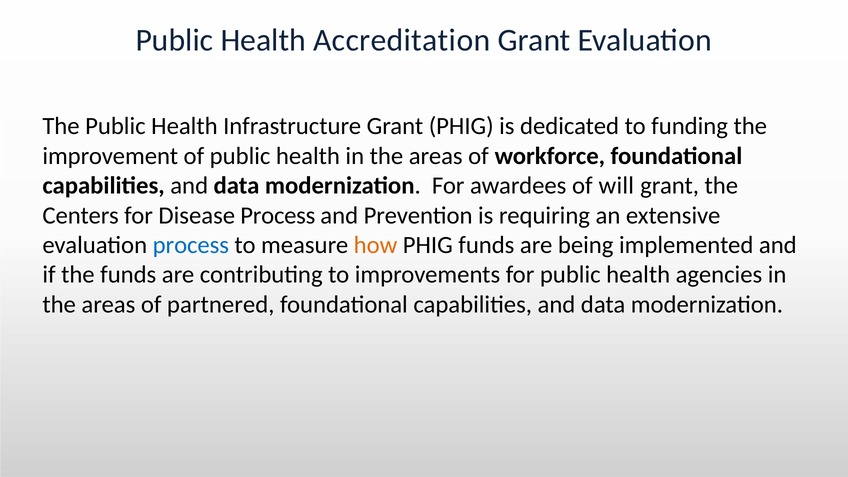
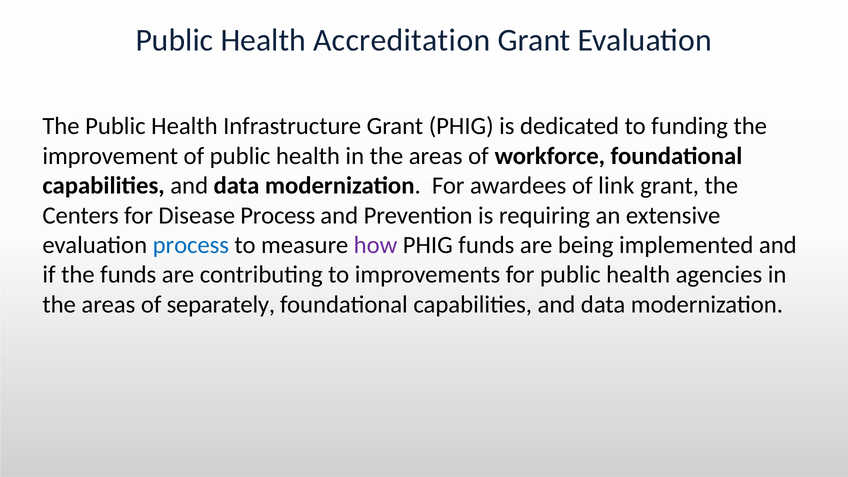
will: will -> link
how colour: orange -> purple
partnered: partnered -> separately
